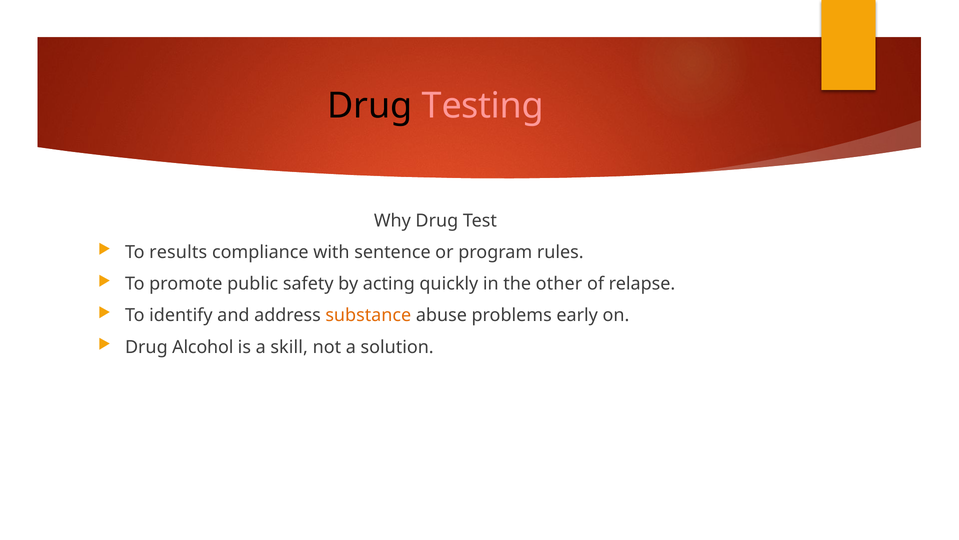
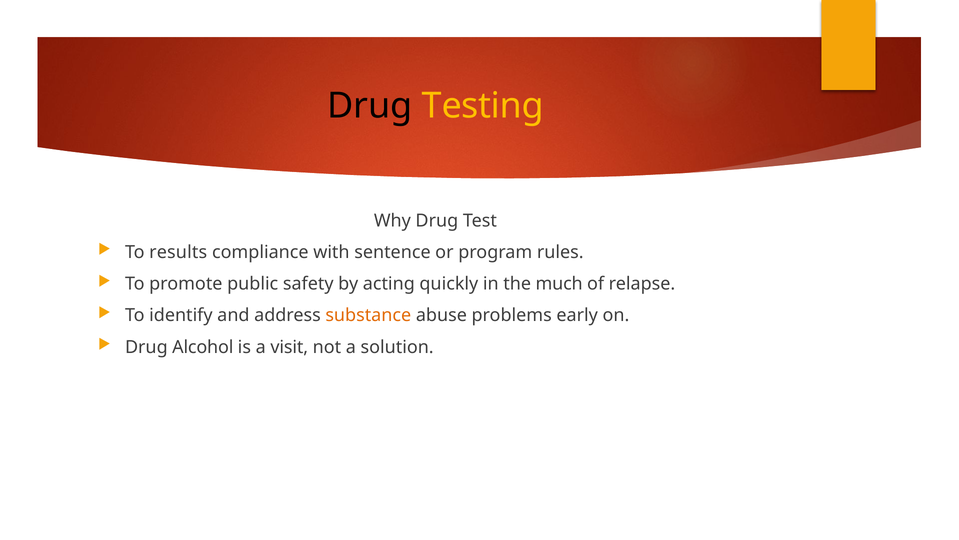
Testing colour: pink -> yellow
other: other -> much
skill: skill -> visit
